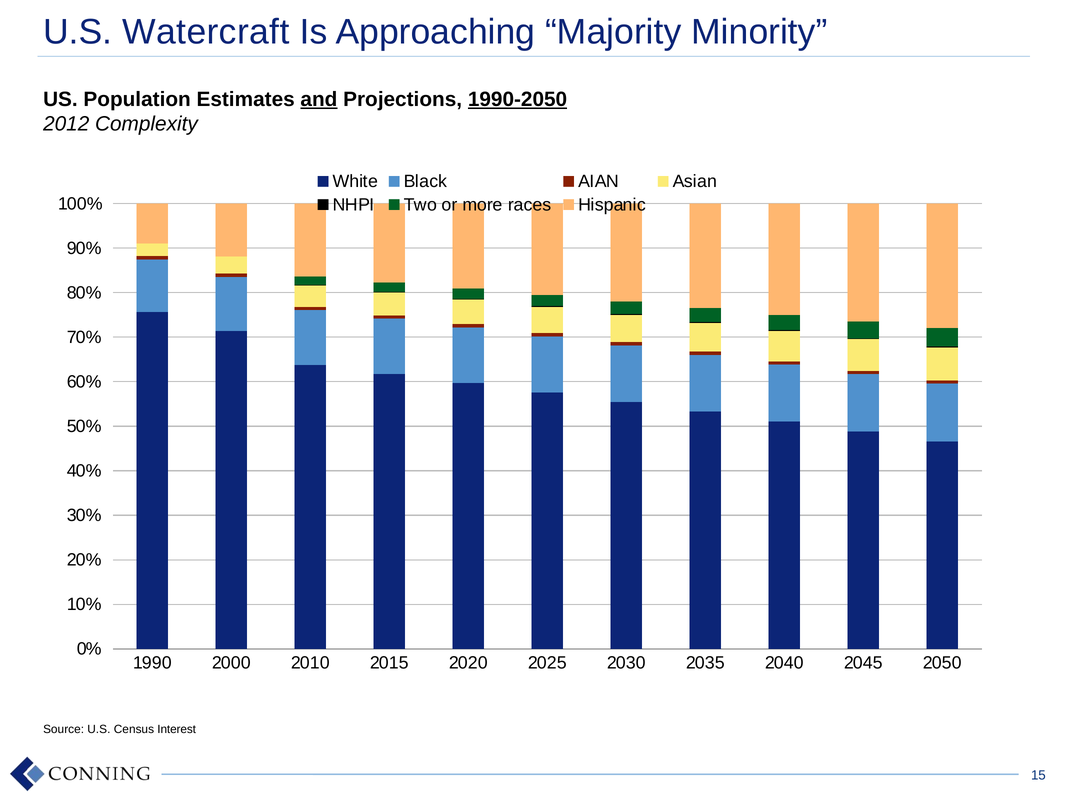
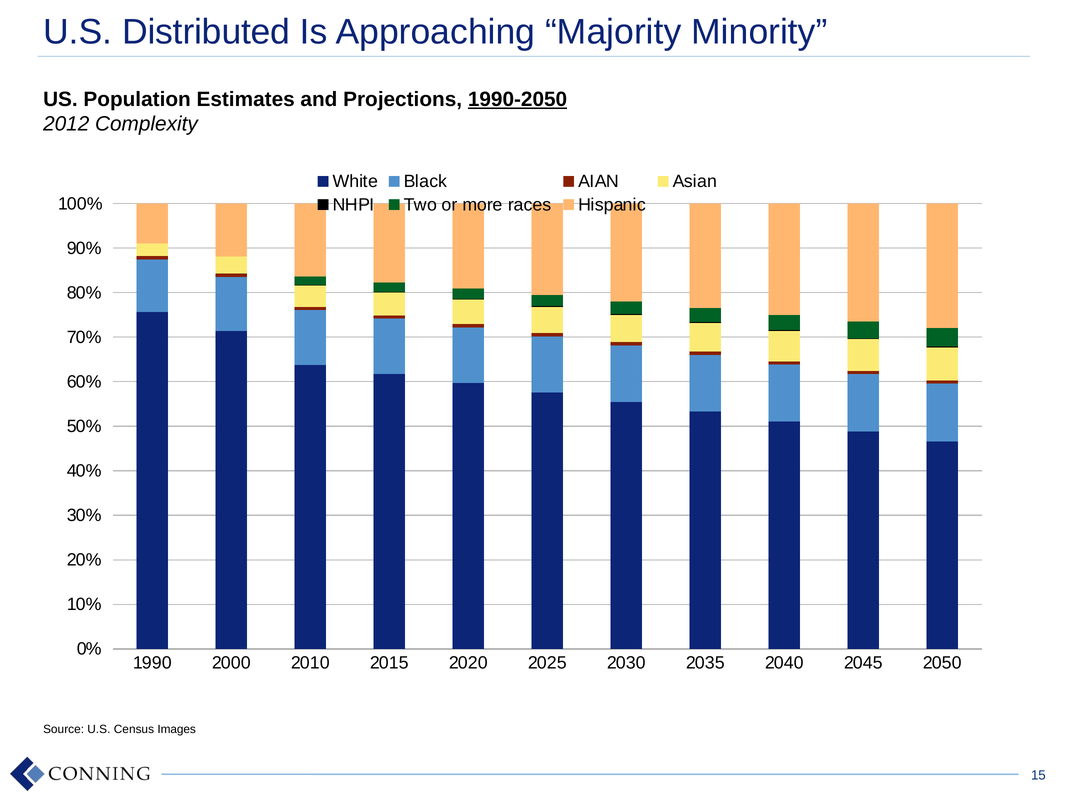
Watercraft: Watercraft -> Distributed
and underline: present -> none
Interest: Interest -> Images
